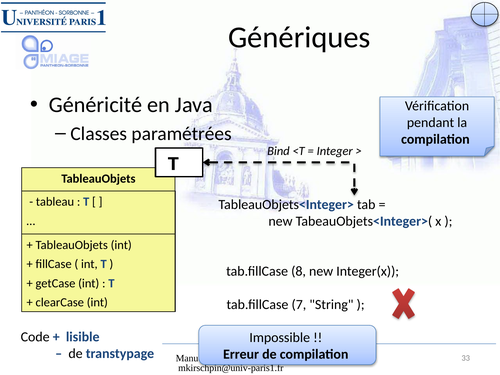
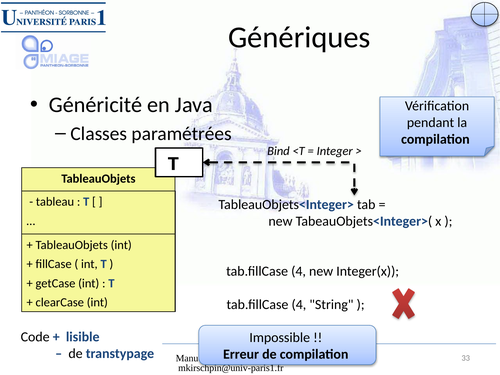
8 at (299, 271): 8 -> 4
7 at (299, 305): 7 -> 4
